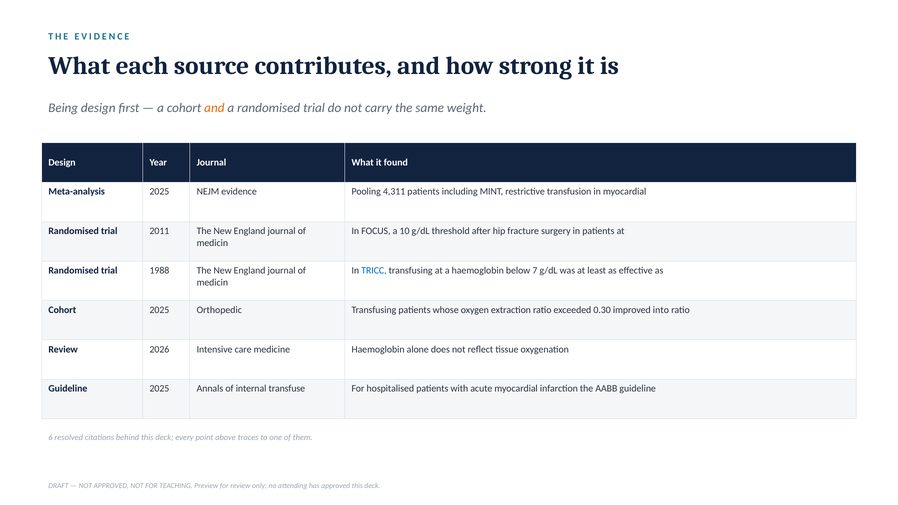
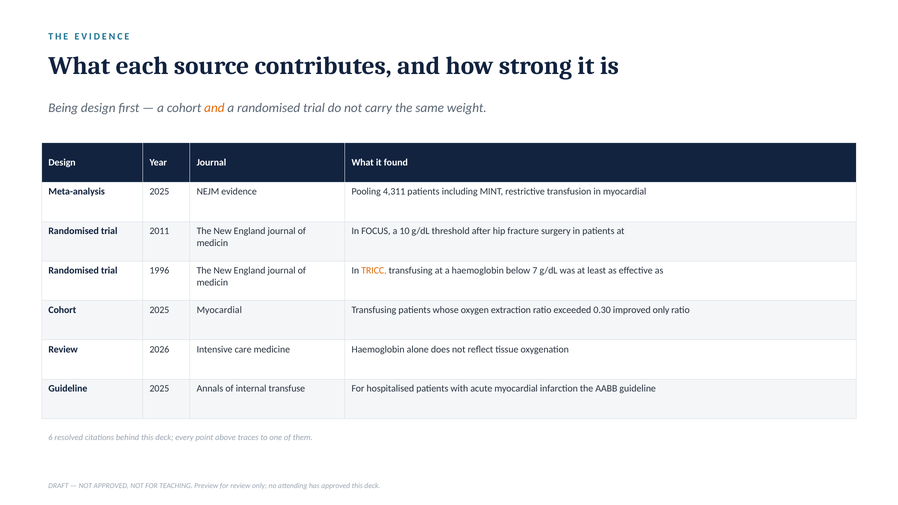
1988: 1988 -> 1996
TRICC colour: blue -> orange
2025 Orthopedic: Orthopedic -> Myocardial
improved into: into -> only
